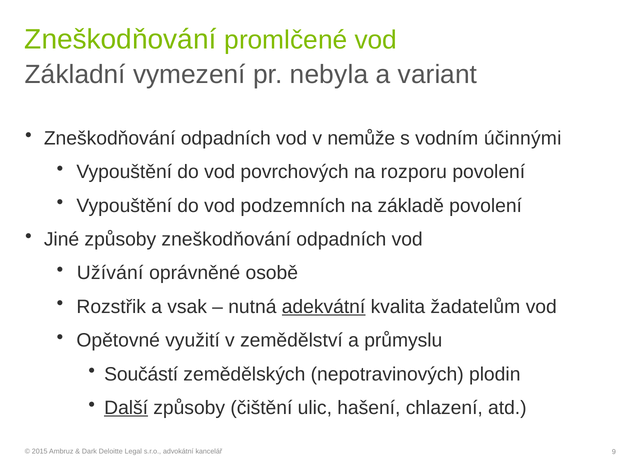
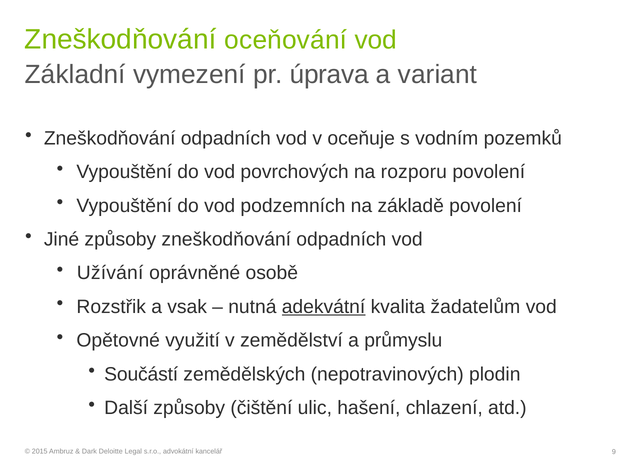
promlčené: promlčené -> oceňování
nebyla: nebyla -> úprava
nemůže: nemůže -> oceňuje
účinnými: účinnými -> pozemků
Další underline: present -> none
